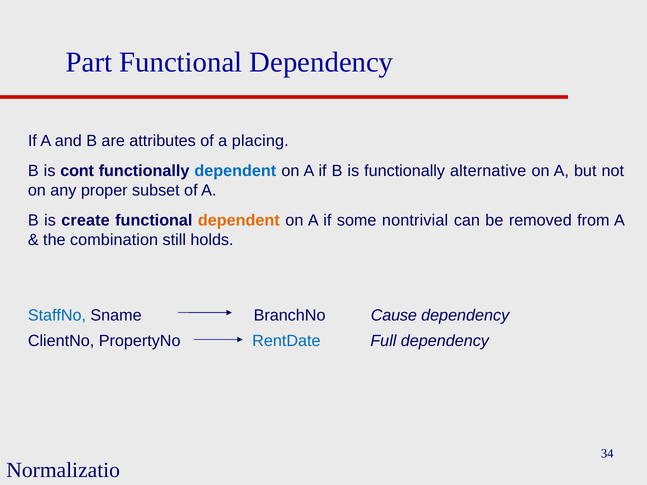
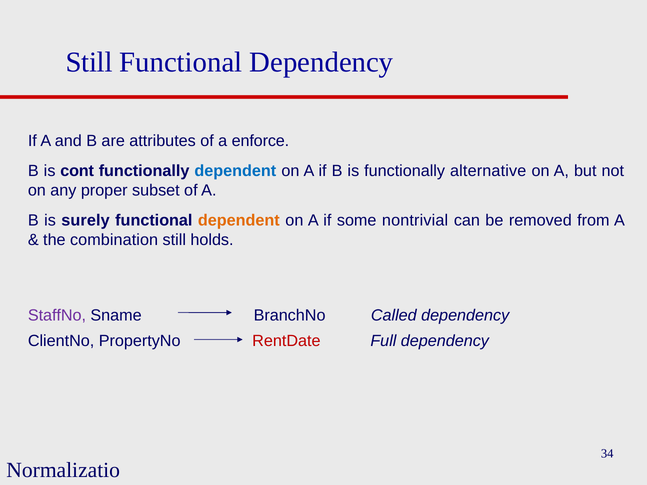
Part at (89, 62): Part -> Still
placing: placing -> enforce
create: create -> surely
StaffNo colour: blue -> purple
Cause: Cause -> Called
RentDate colour: blue -> red
